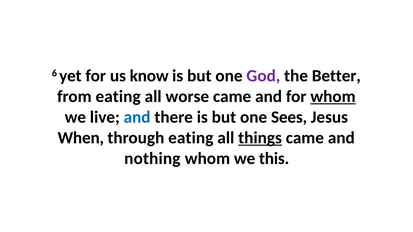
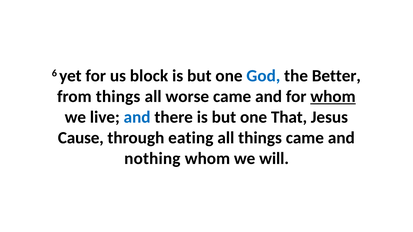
know: know -> block
God colour: purple -> blue
from eating: eating -> things
Sees: Sees -> That
When: When -> Cause
things at (260, 138) underline: present -> none
this: this -> will
